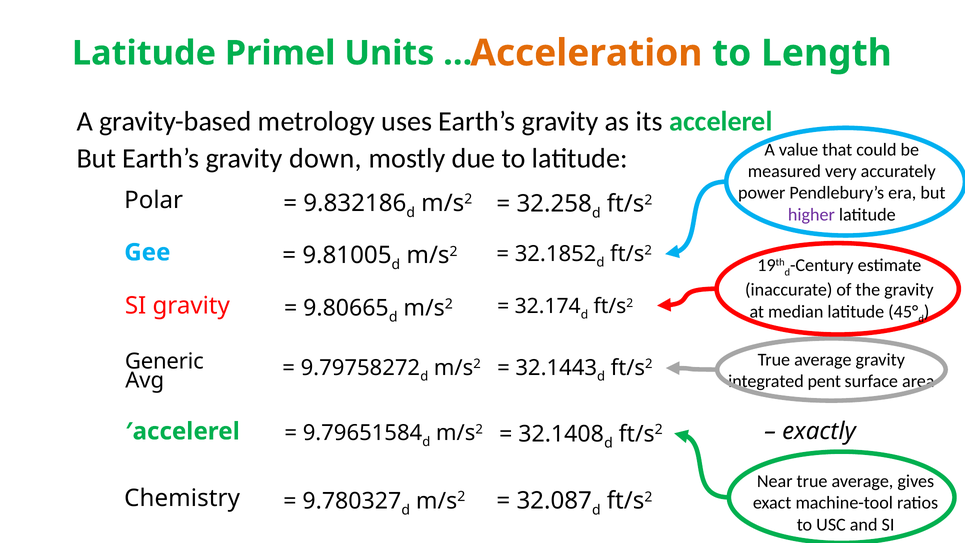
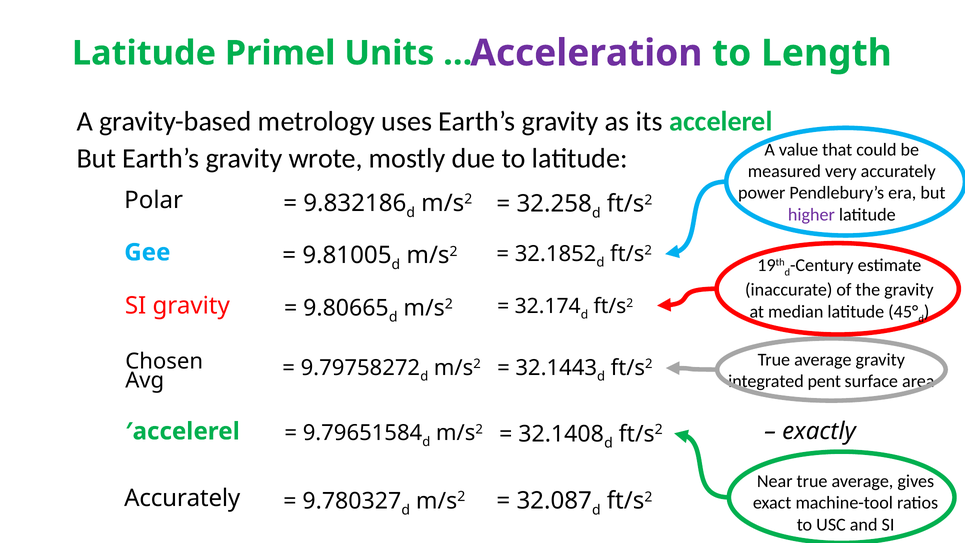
Acceleration colour: orange -> purple
down: down -> wrote
Generic: Generic -> Chosen
Chemistry at (182, 498): Chemistry -> Accurately
